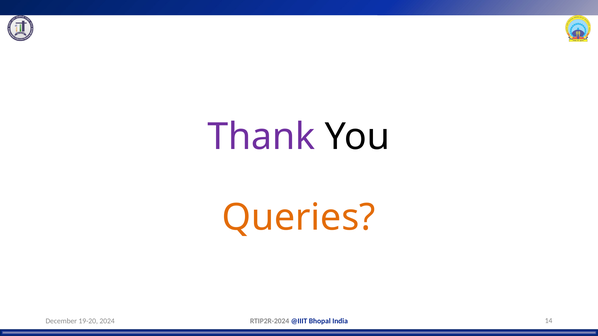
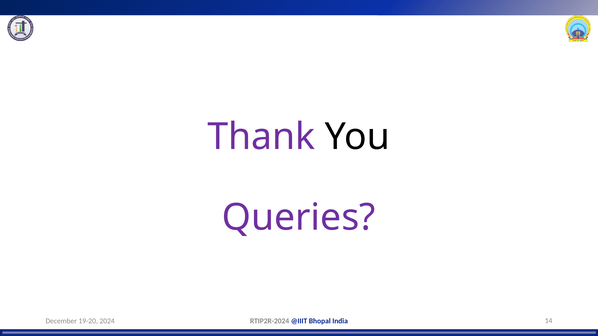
Queries colour: orange -> purple
